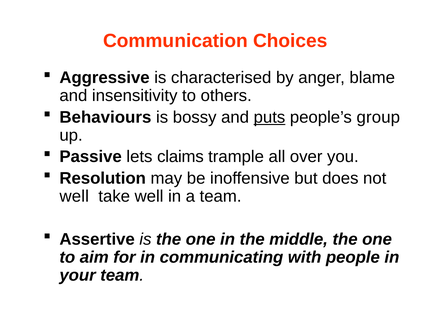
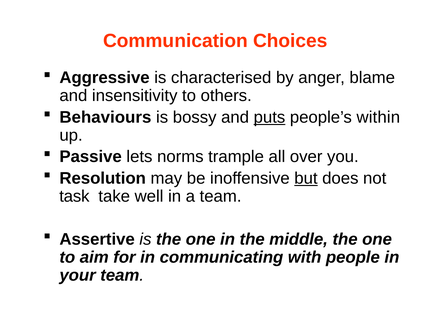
group: group -> within
claims: claims -> norms
but underline: none -> present
well at (74, 196): well -> task
